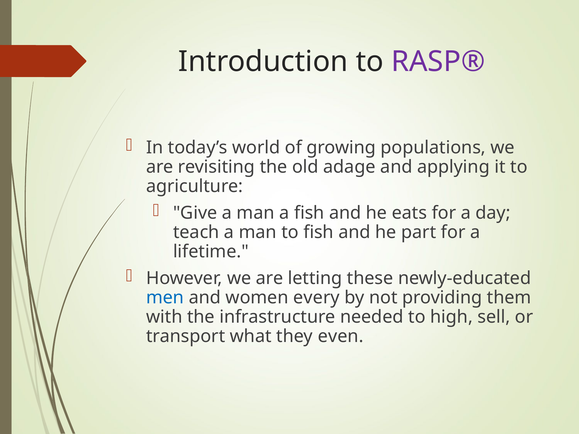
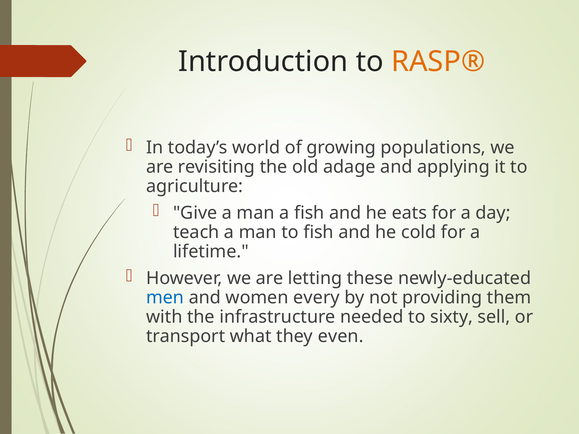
RASP® colour: purple -> orange
part: part -> cold
high: high -> sixty
